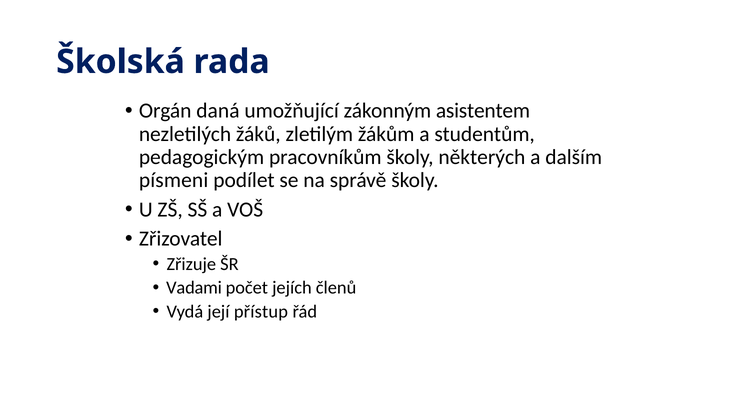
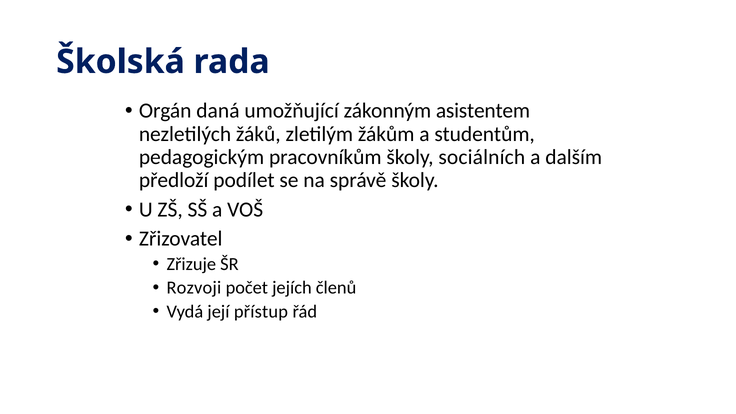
některých: některých -> sociálních
písmeni: písmeni -> předloží
Vadami: Vadami -> Rozvoji
